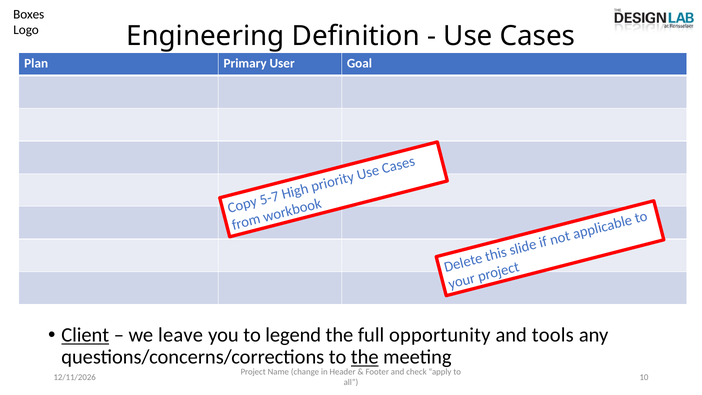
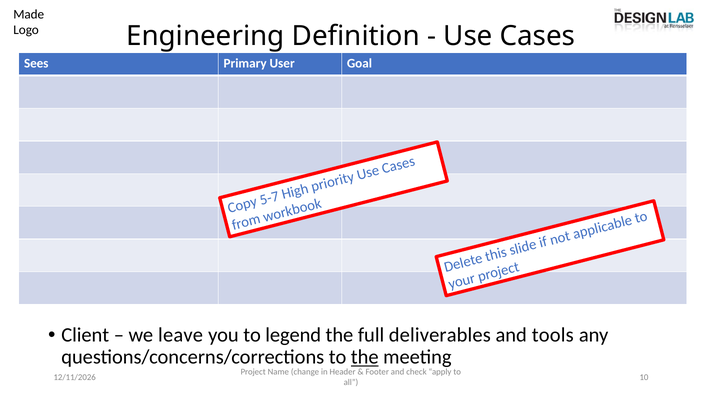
Boxes: Boxes -> Made
Plan: Plan -> Sees
Client underline: present -> none
opportunity: opportunity -> deliverables
